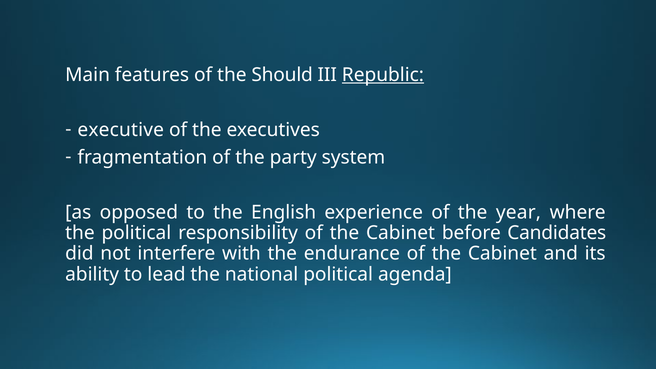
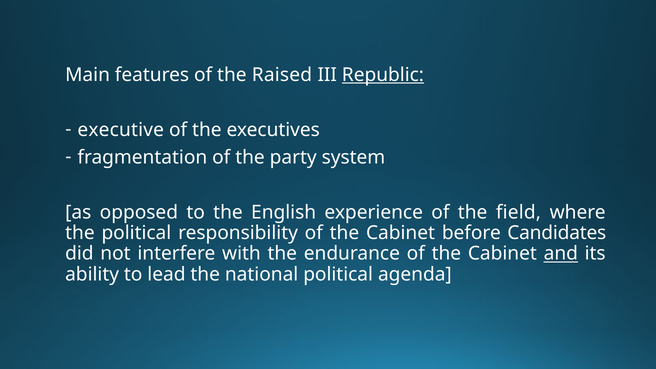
Should: Should -> Raised
year: year -> field
and underline: none -> present
